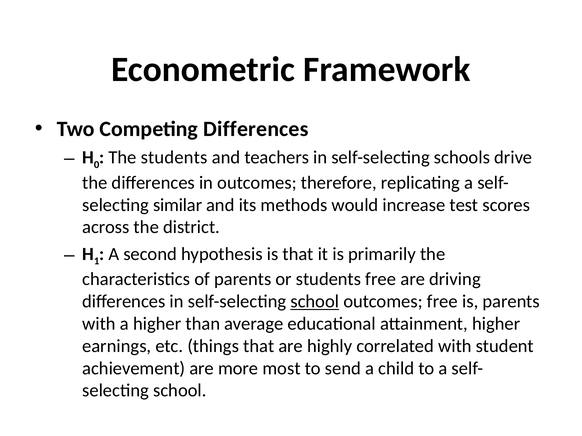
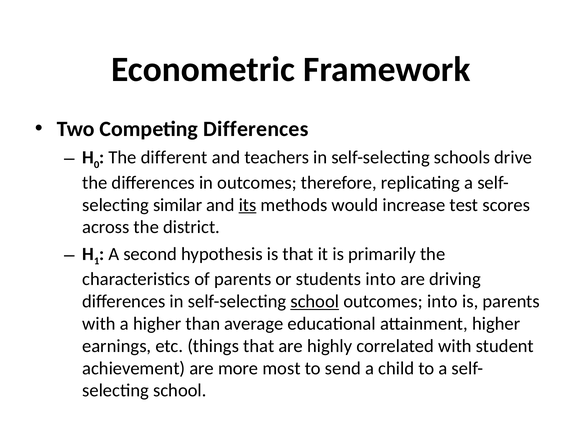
The students: students -> different
its underline: none -> present
students free: free -> into
outcomes free: free -> into
